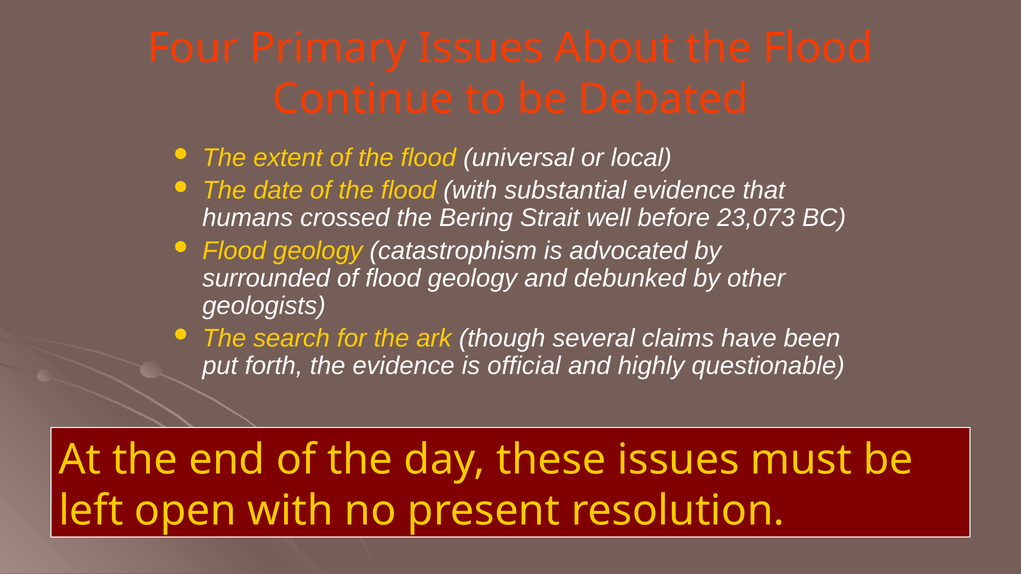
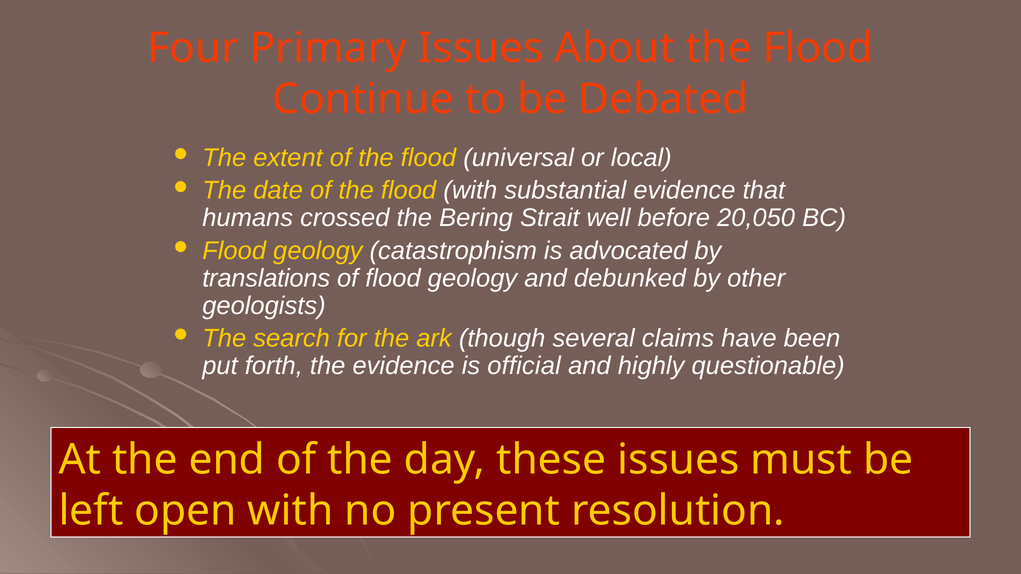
23,073: 23,073 -> 20,050
surrounded: surrounded -> translations
